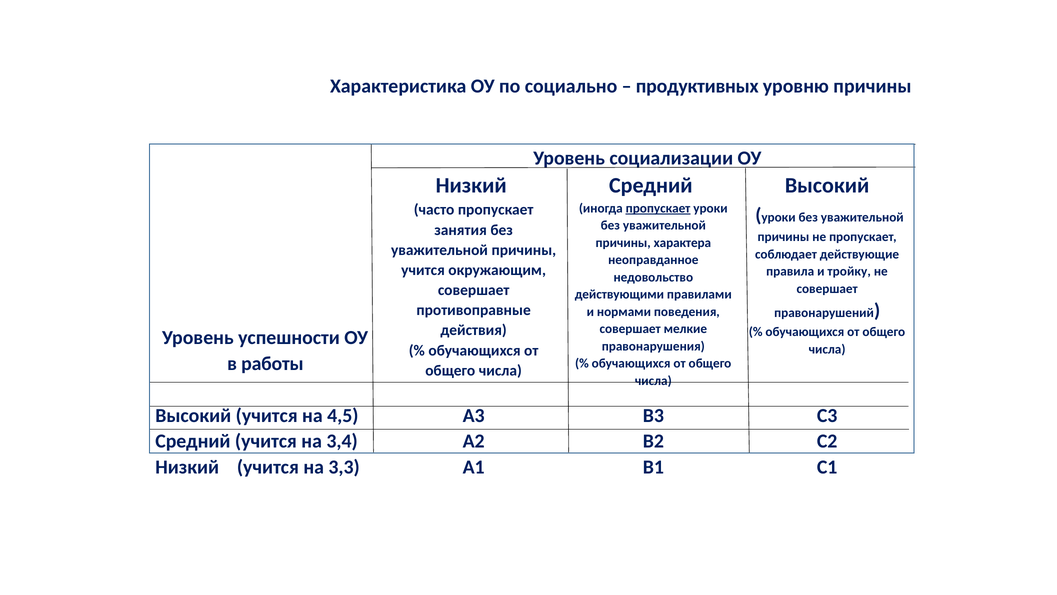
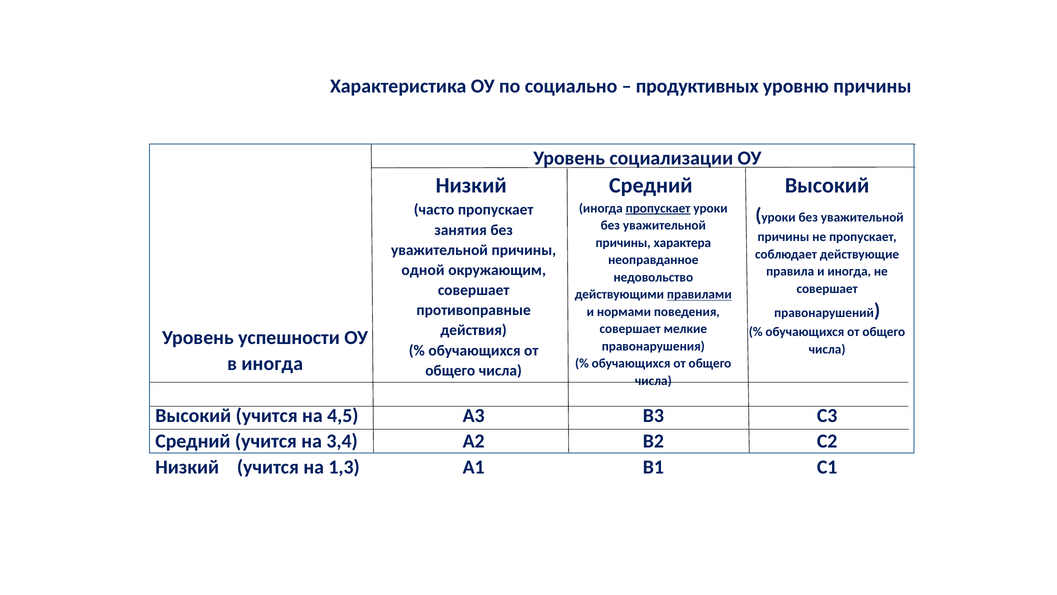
учится at (423, 270): учится -> одной
и тройку: тройку -> иногда
правилами underline: none -> present
в работы: работы -> иногда
3,3: 3,3 -> 1,3
